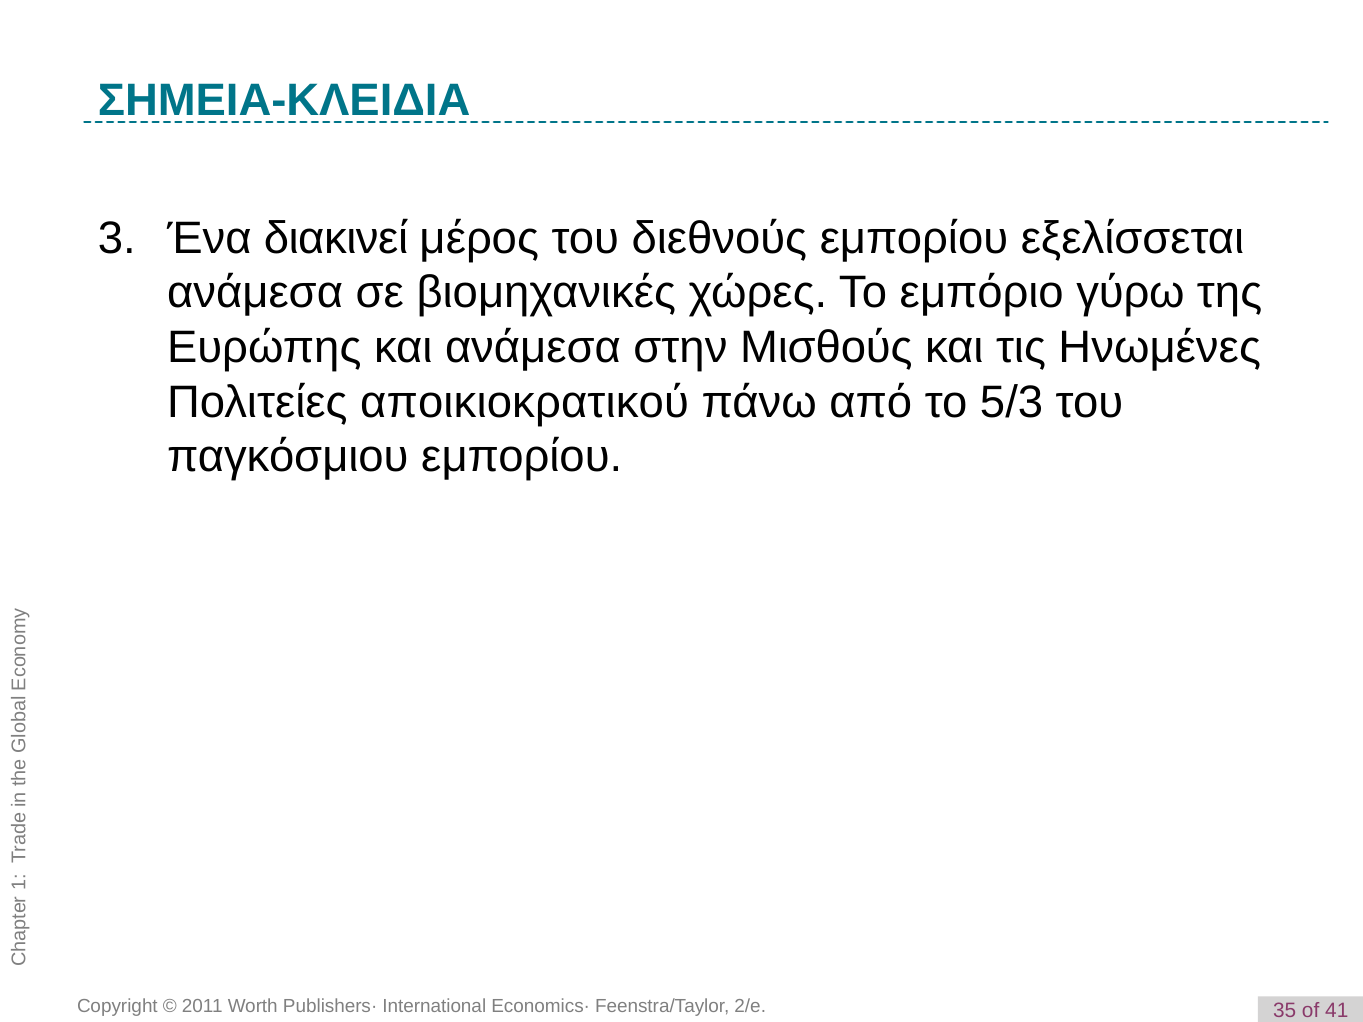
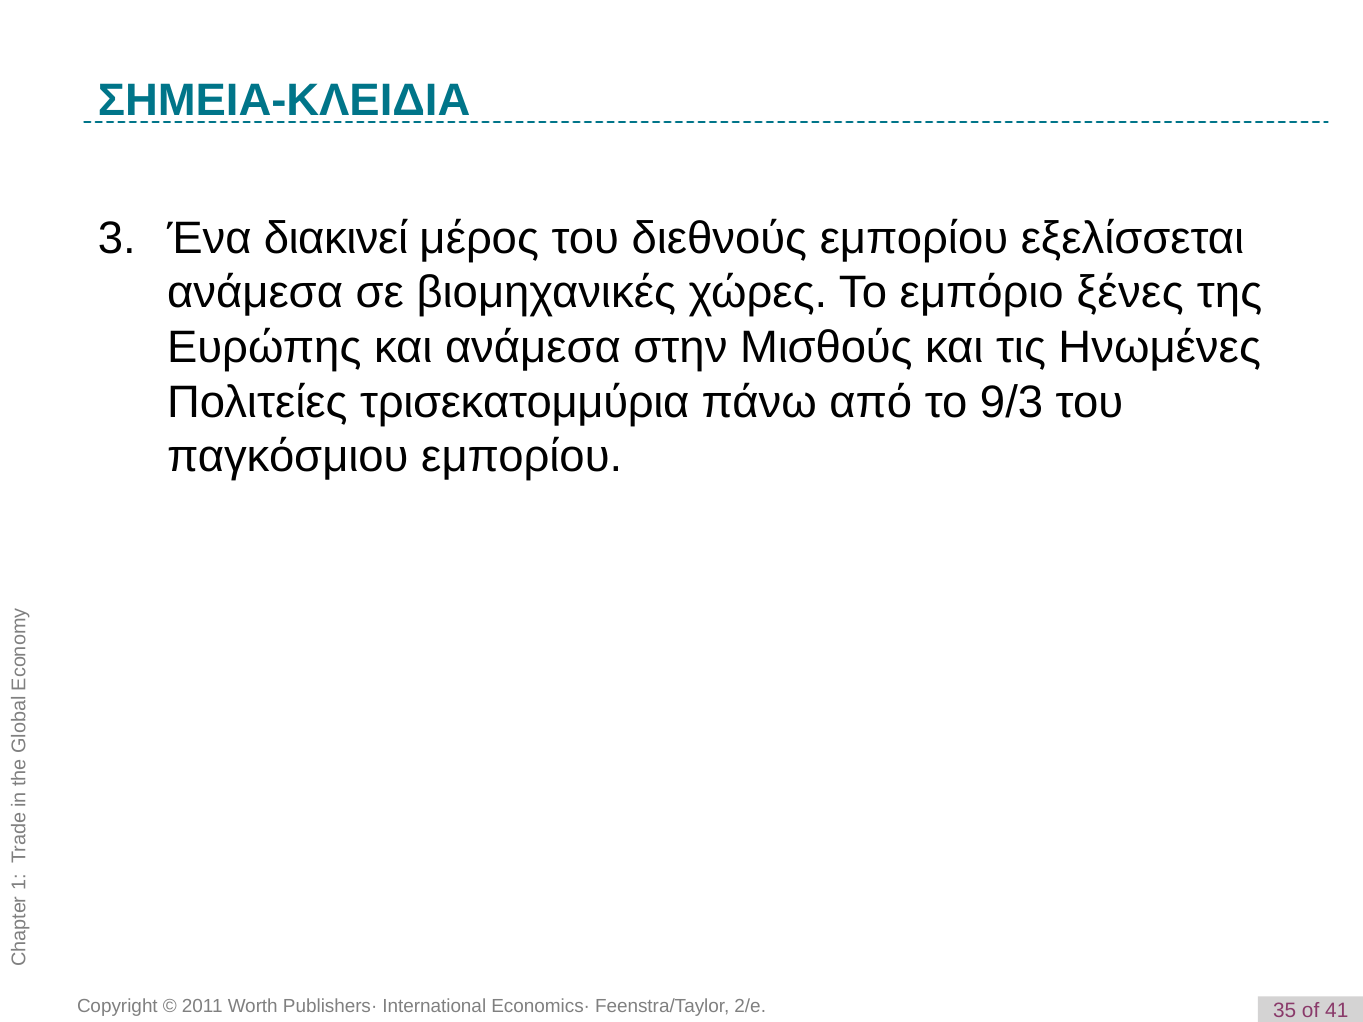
γύρω: γύρω -> ξένες
αποικιοκρατικού: αποικιοκρατικού -> τρισεκατομμύρια
5/3: 5/3 -> 9/3
